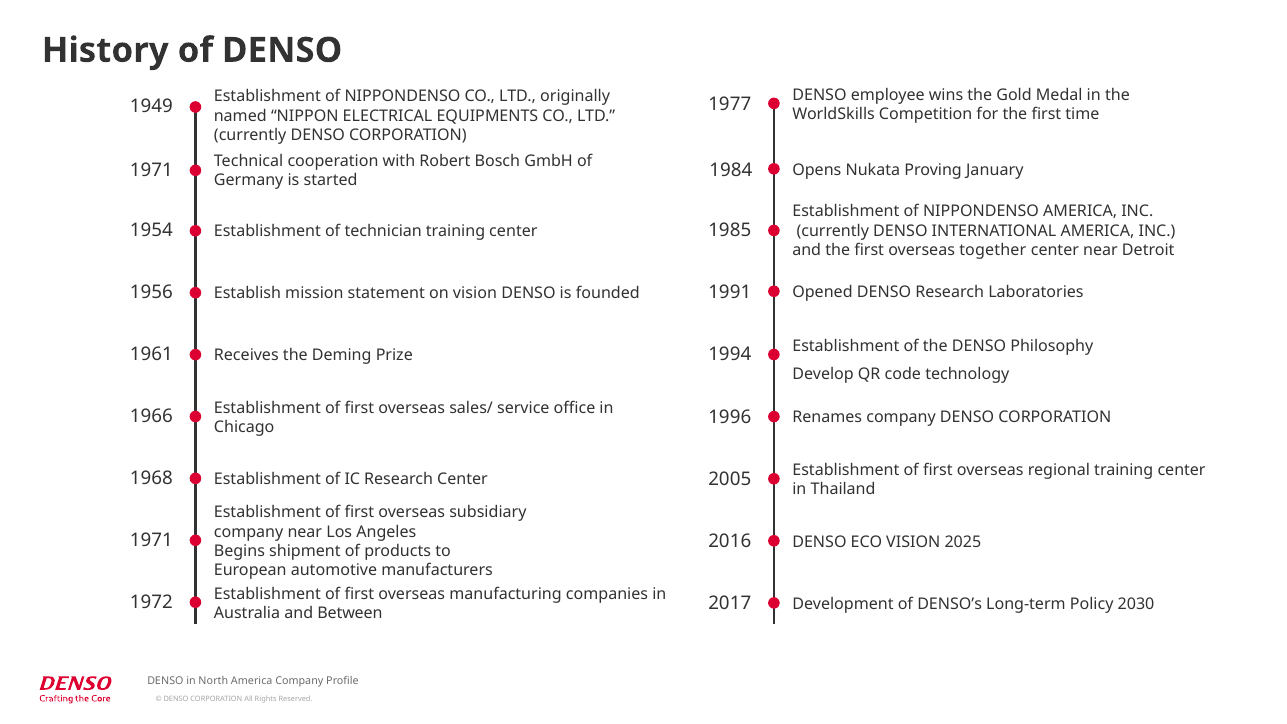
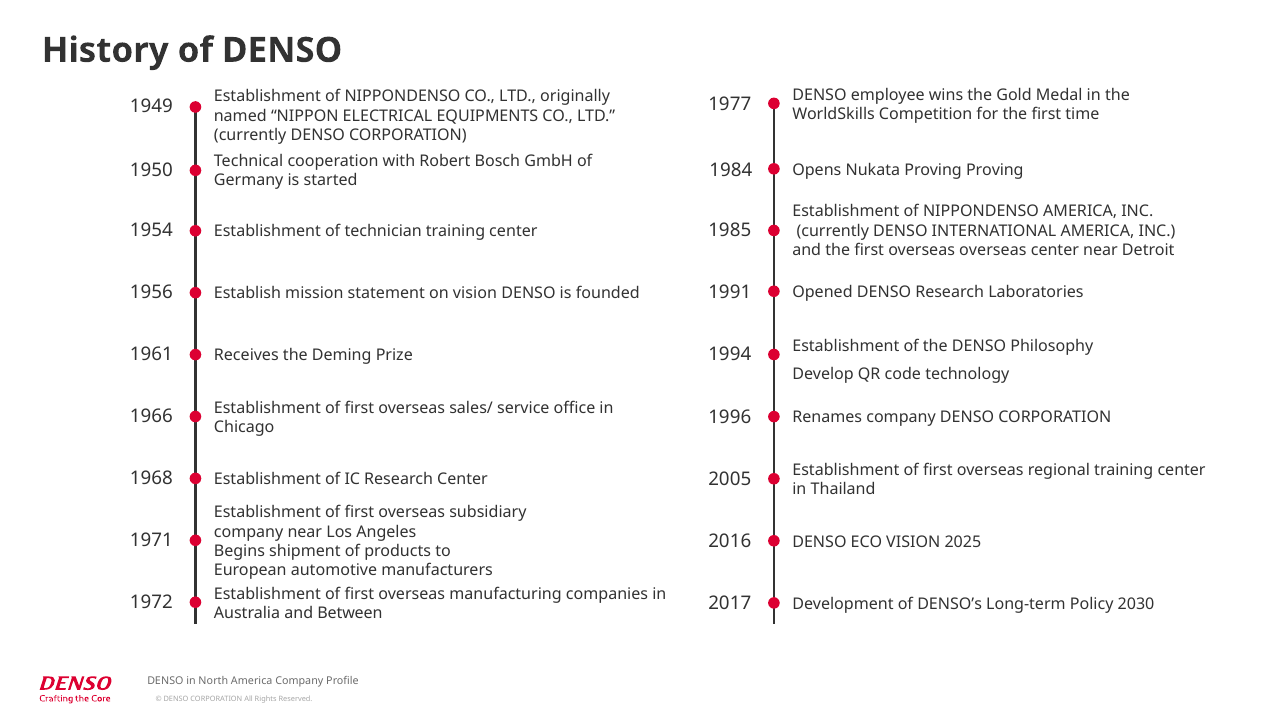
1971 at (151, 170): 1971 -> 1950
Proving January: January -> Proving
overseas together: together -> overseas
